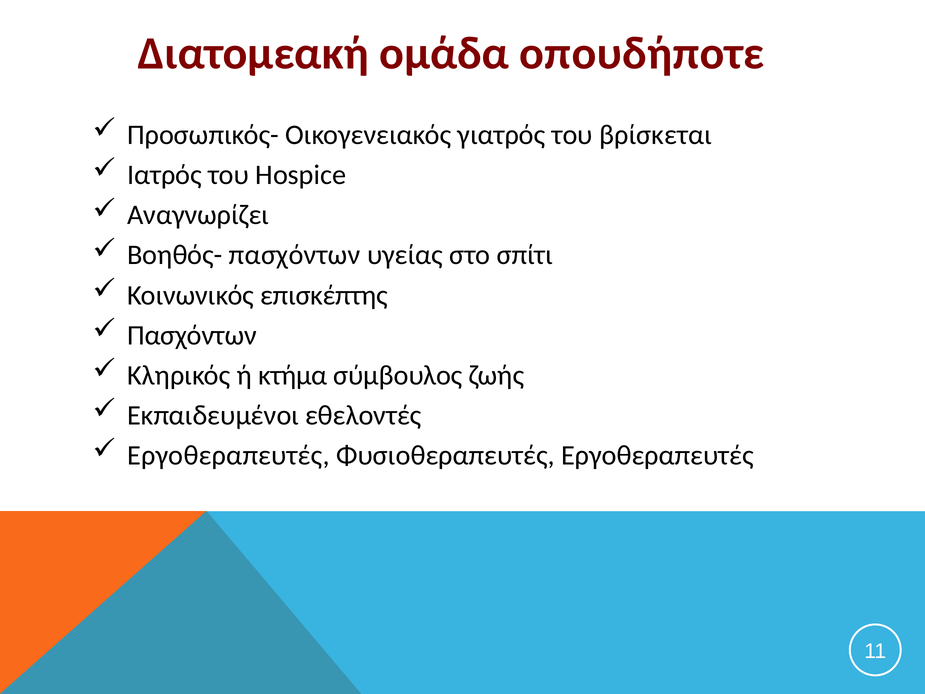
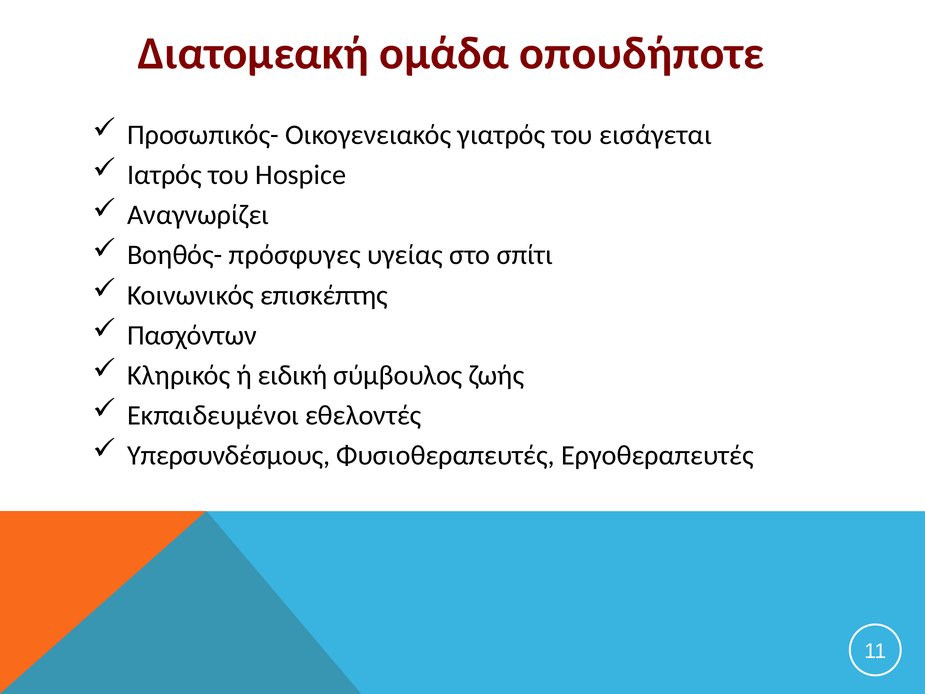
βρίσκεται: βρίσκεται -> εισάγεται
Βοηθός- πασχόντων: πασχόντων -> πρόσφυγες
κτήμα: κτήμα -> ειδική
Εργοθεραπευτές at (228, 455): Εργοθεραπευτές -> Υπερσυνδέσμους
